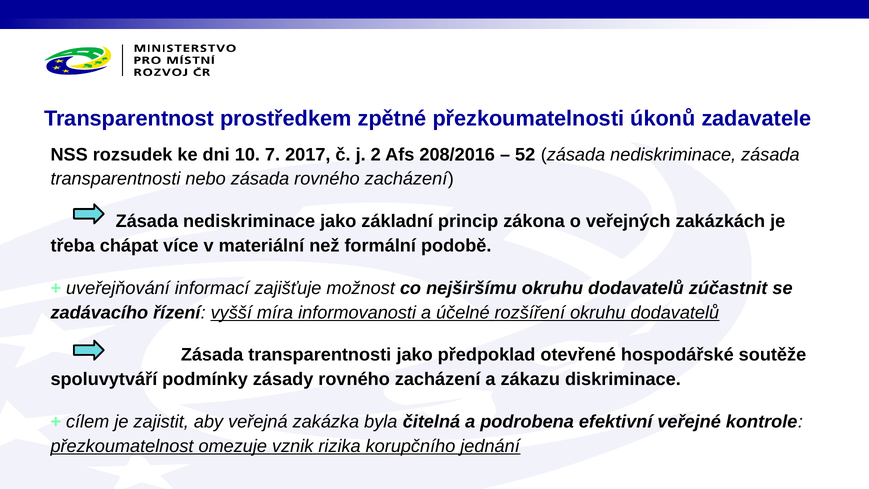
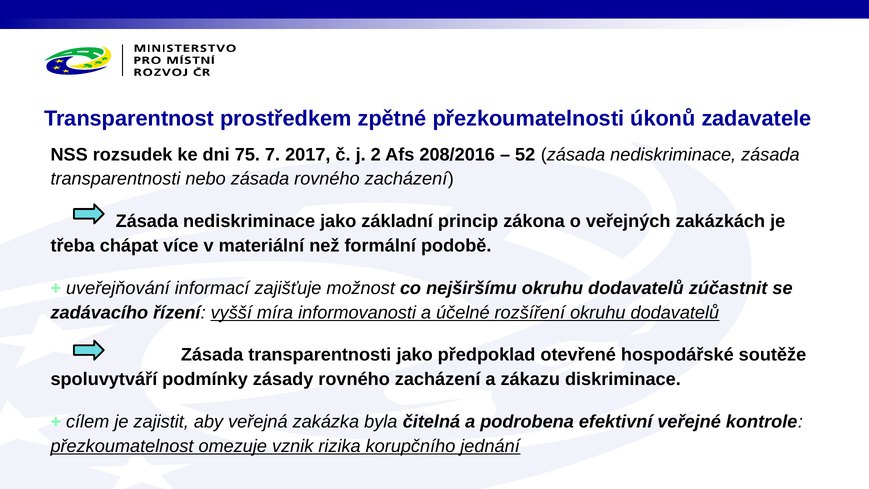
10: 10 -> 75
